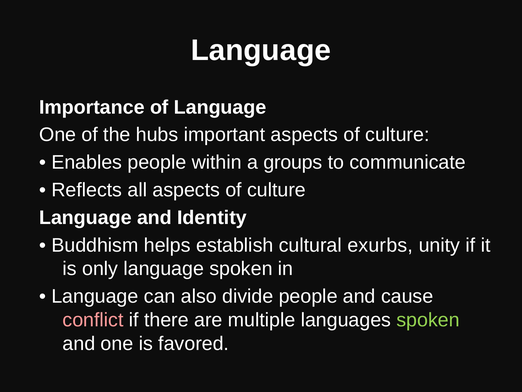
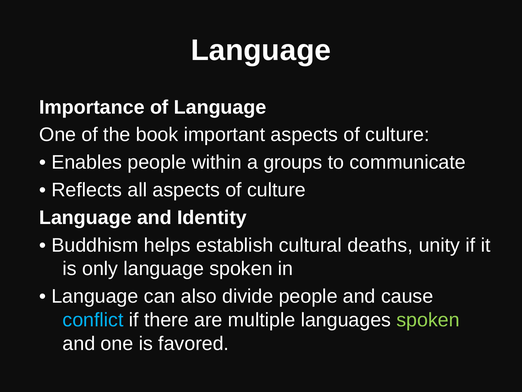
hubs: hubs -> book
exurbs: exurbs -> deaths
conflict colour: pink -> light blue
